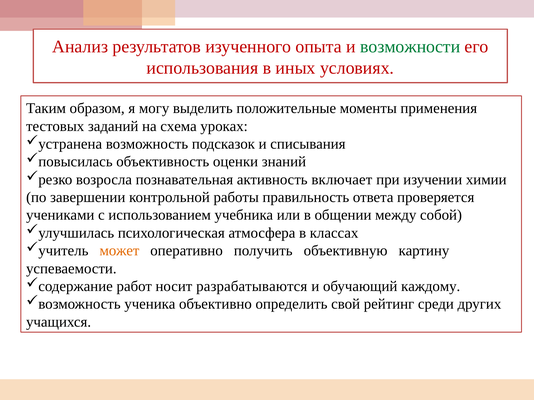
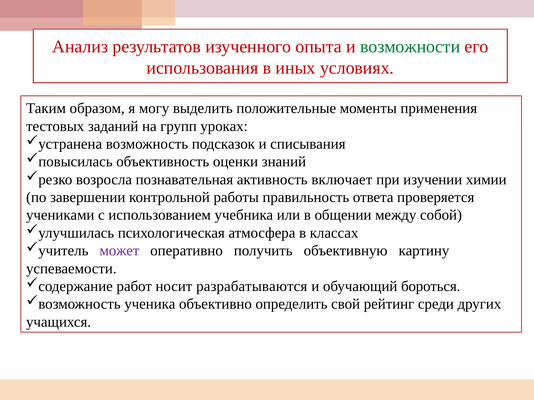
схема: схема -> групп
может colour: orange -> purple
каждому: каждому -> бороться
